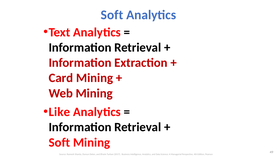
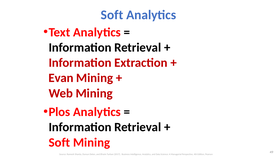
Card: Card -> Evan
Like: Like -> Plos
